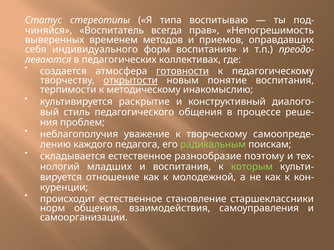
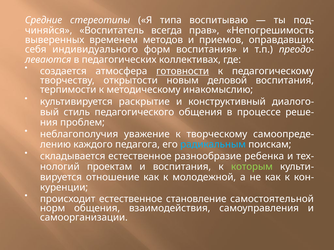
Статус: Статус -> Средние
открытости underline: present -> none
понятие: понятие -> деловой
радикальным colour: light green -> light blue
поэтому: поэтому -> ребенка
младших: младших -> проектам
старшеклассники: старшеклассники -> самостоятельной
